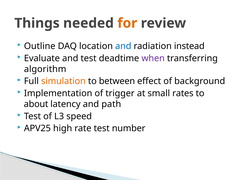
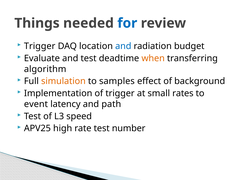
for colour: orange -> blue
Outline at (40, 46): Outline -> Trigger
instead: instead -> budget
when colour: purple -> orange
between: between -> samples
about: about -> event
